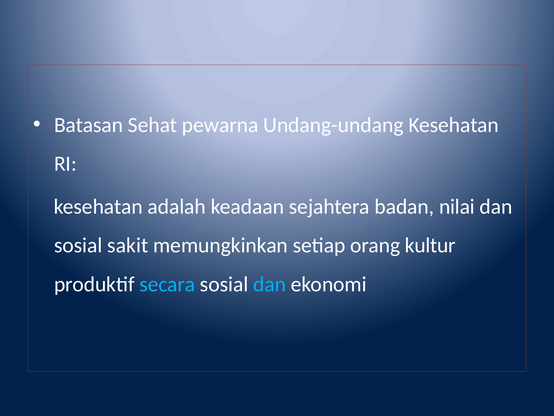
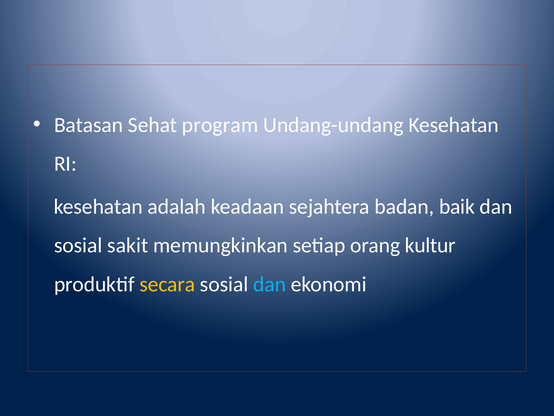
pewarna: pewarna -> program
nilai: nilai -> baik
secara colour: light blue -> yellow
